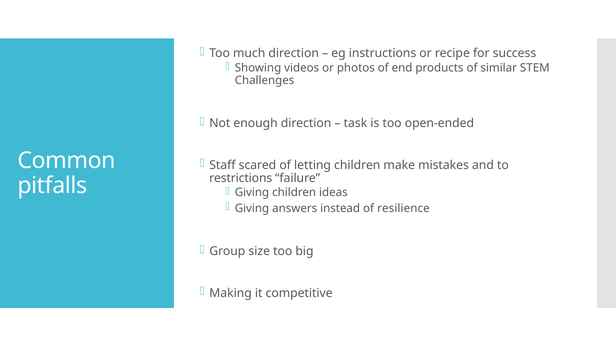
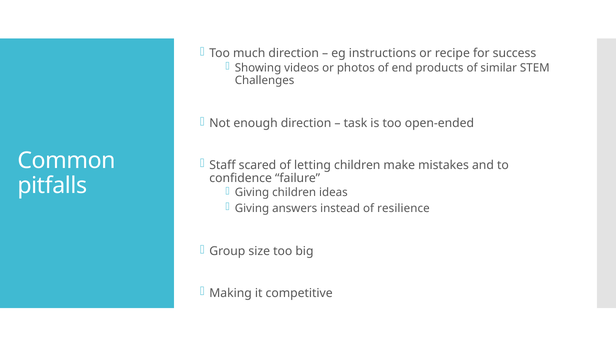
restrictions: restrictions -> confidence
